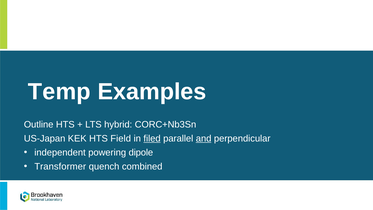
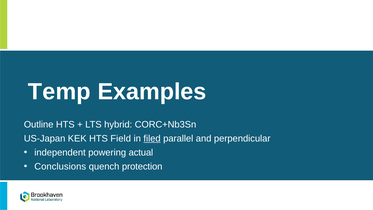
and underline: present -> none
dipole: dipole -> actual
Transformer: Transformer -> Conclusions
combined: combined -> protection
